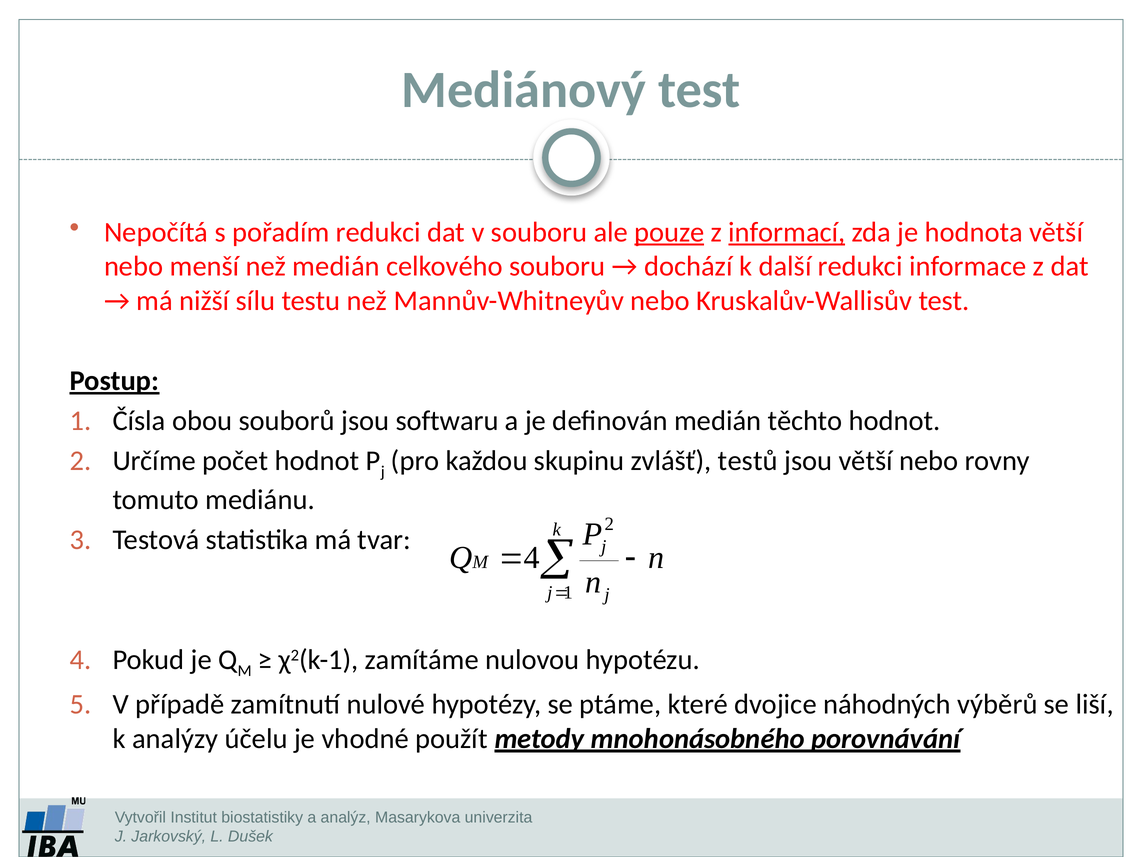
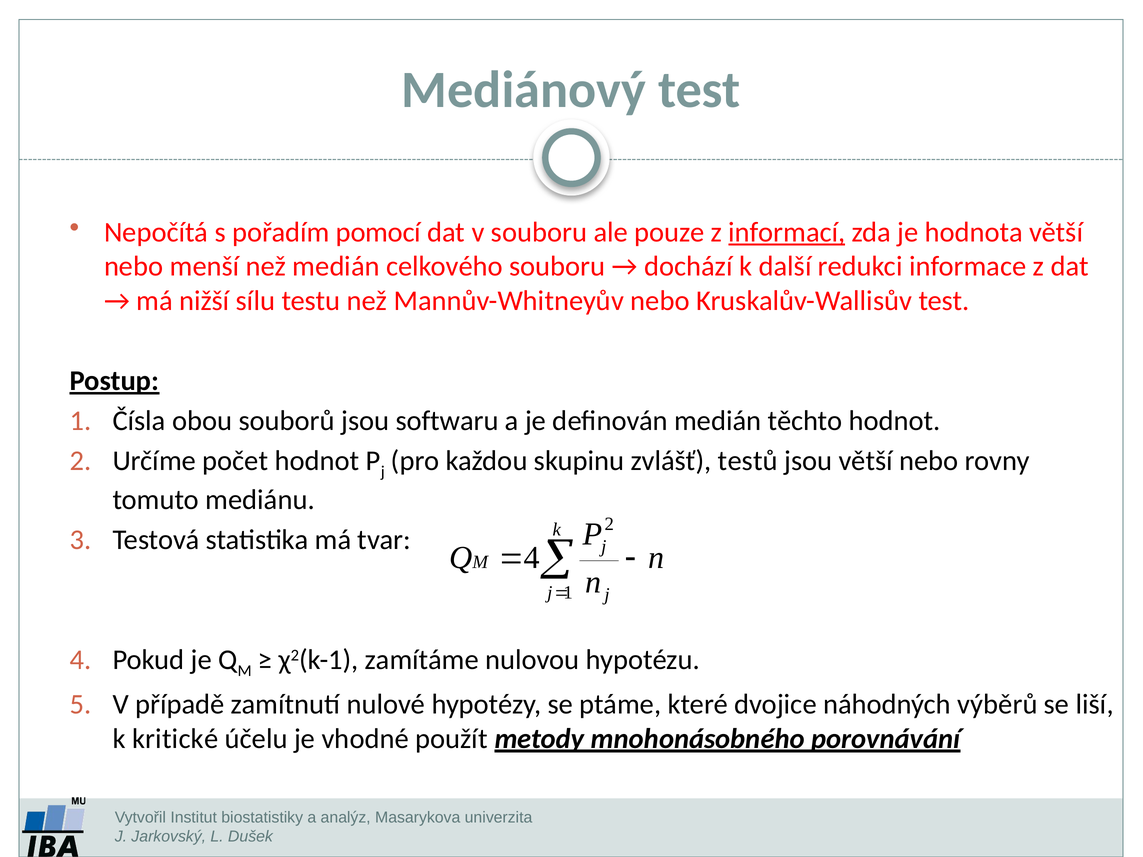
pořadím redukci: redukci -> pomocí
pouze underline: present -> none
analýzy: analýzy -> kritické
